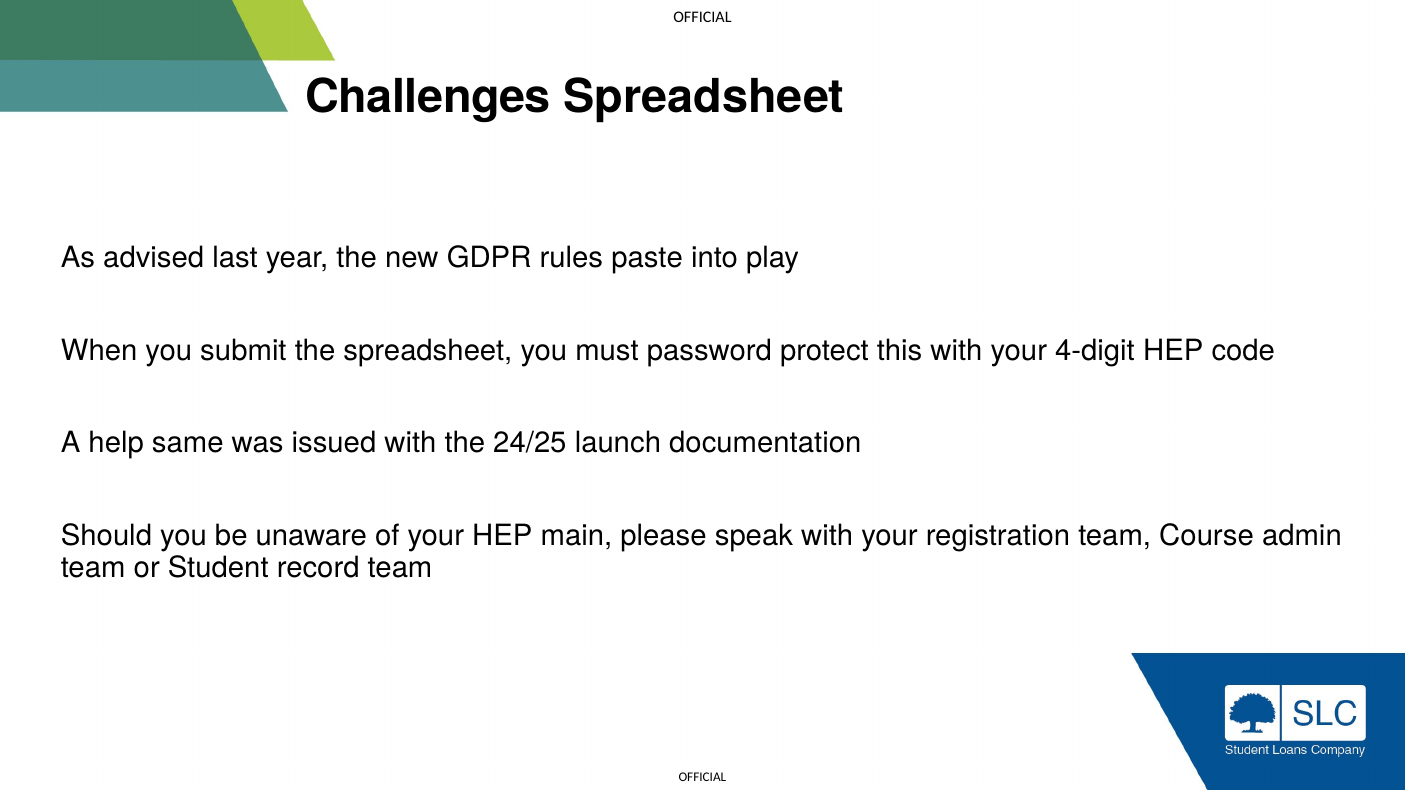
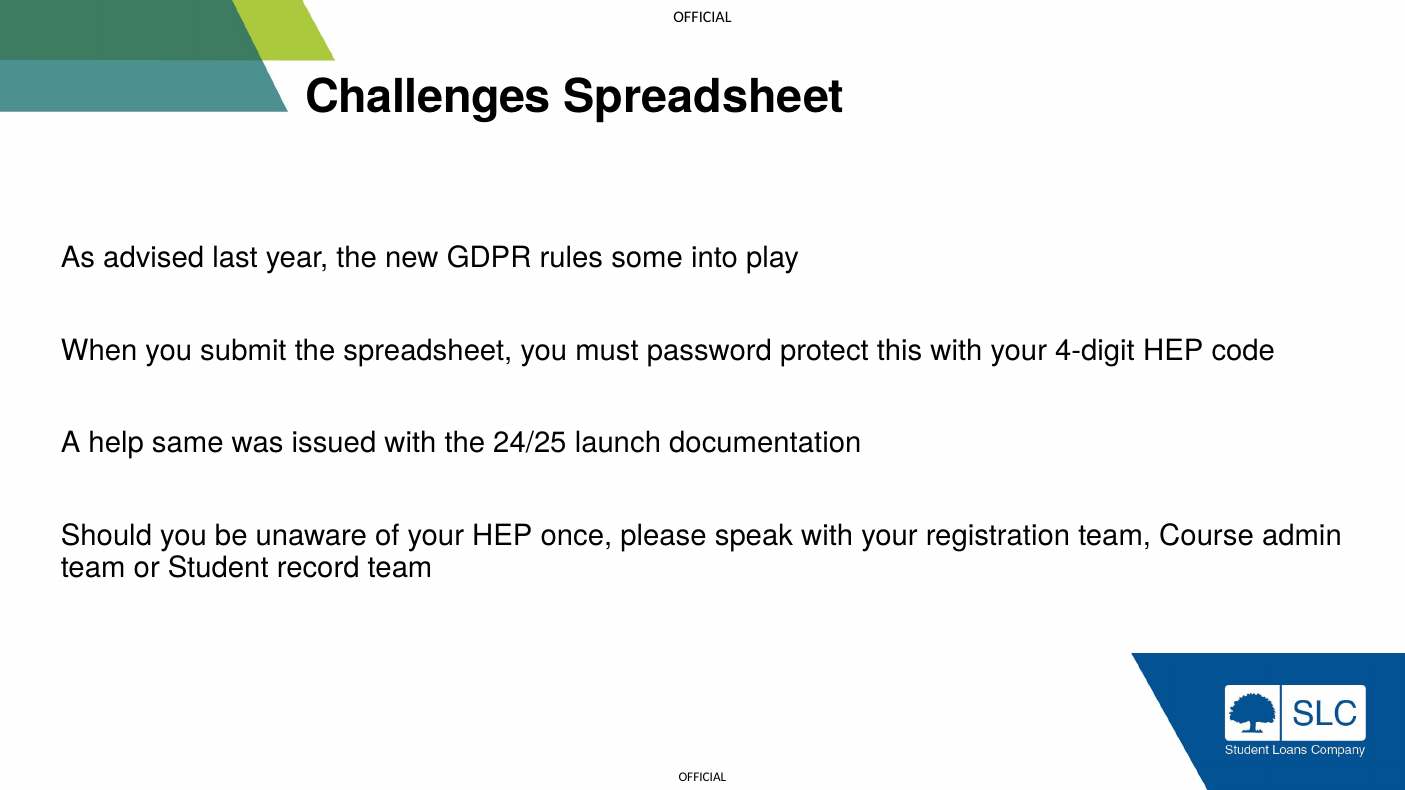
paste: paste -> some
main: main -> once
